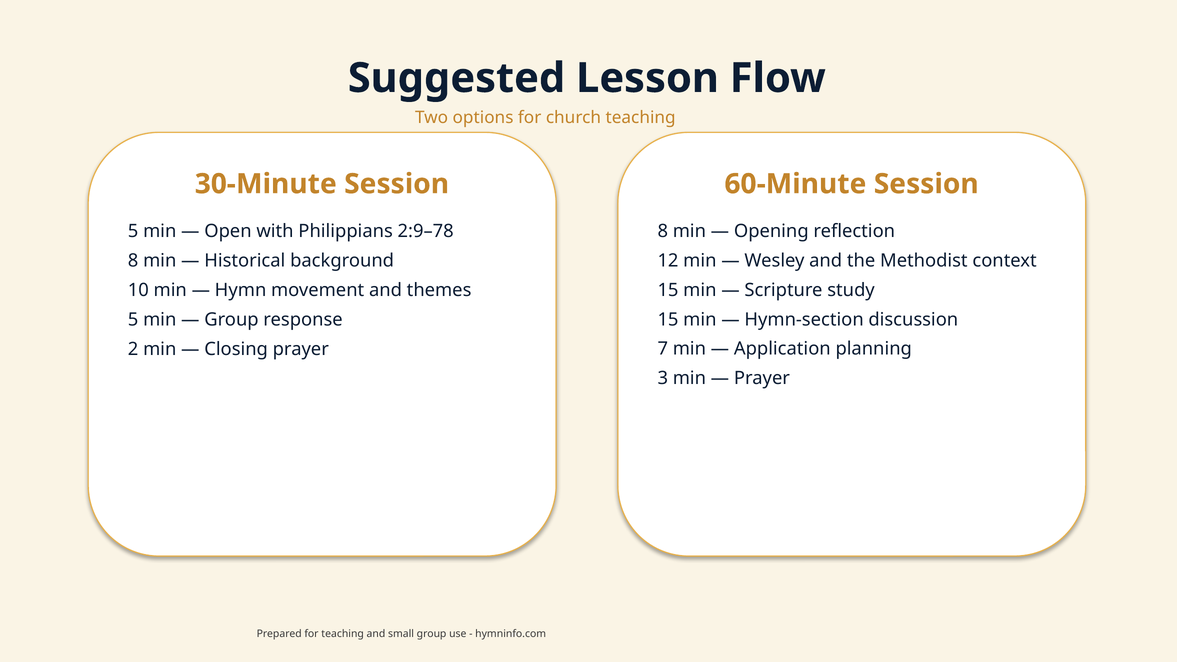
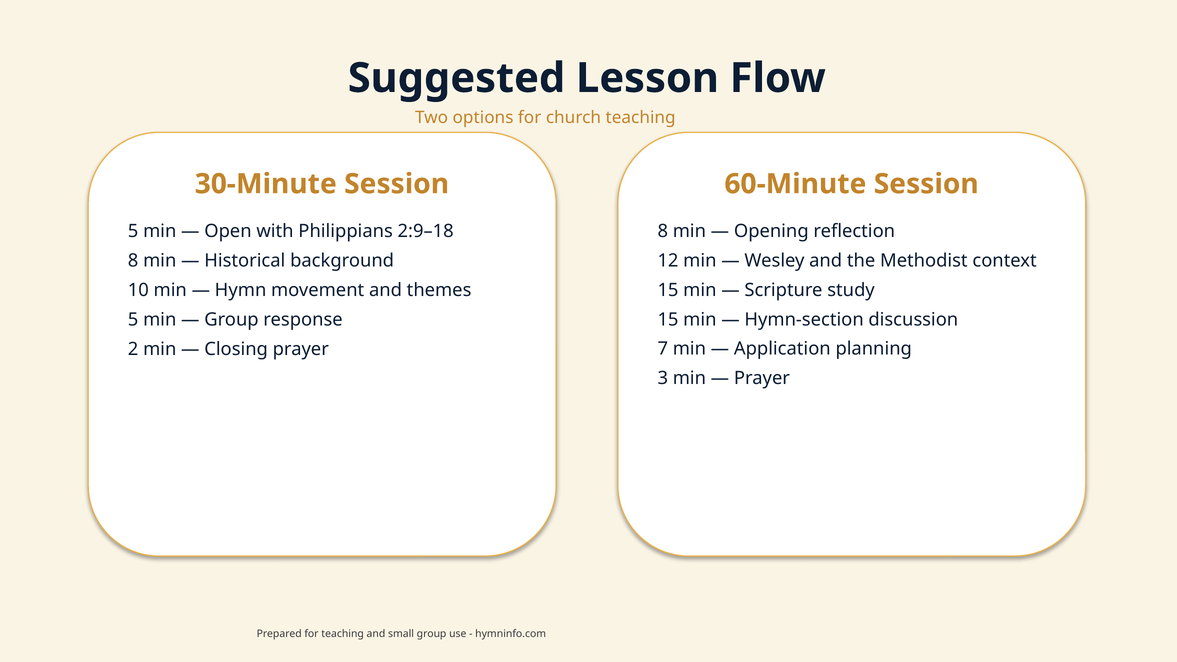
2:9–78: 2:9–78 -> 2:9–18
